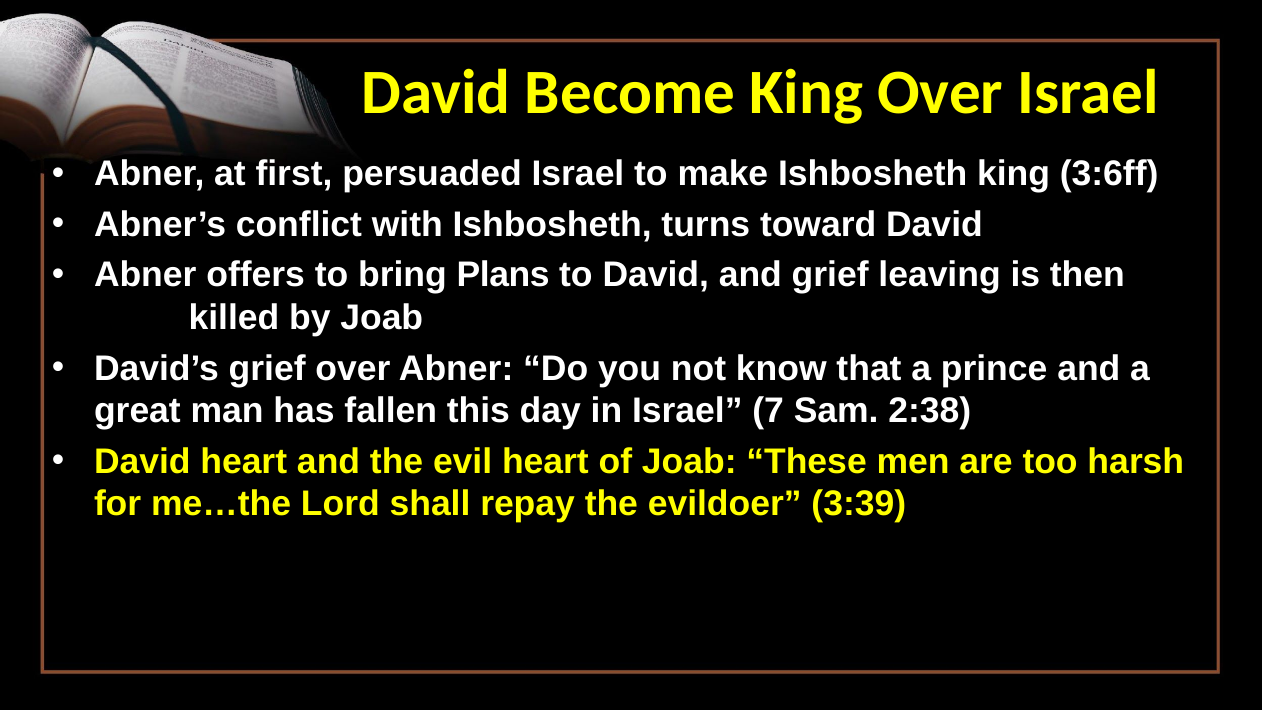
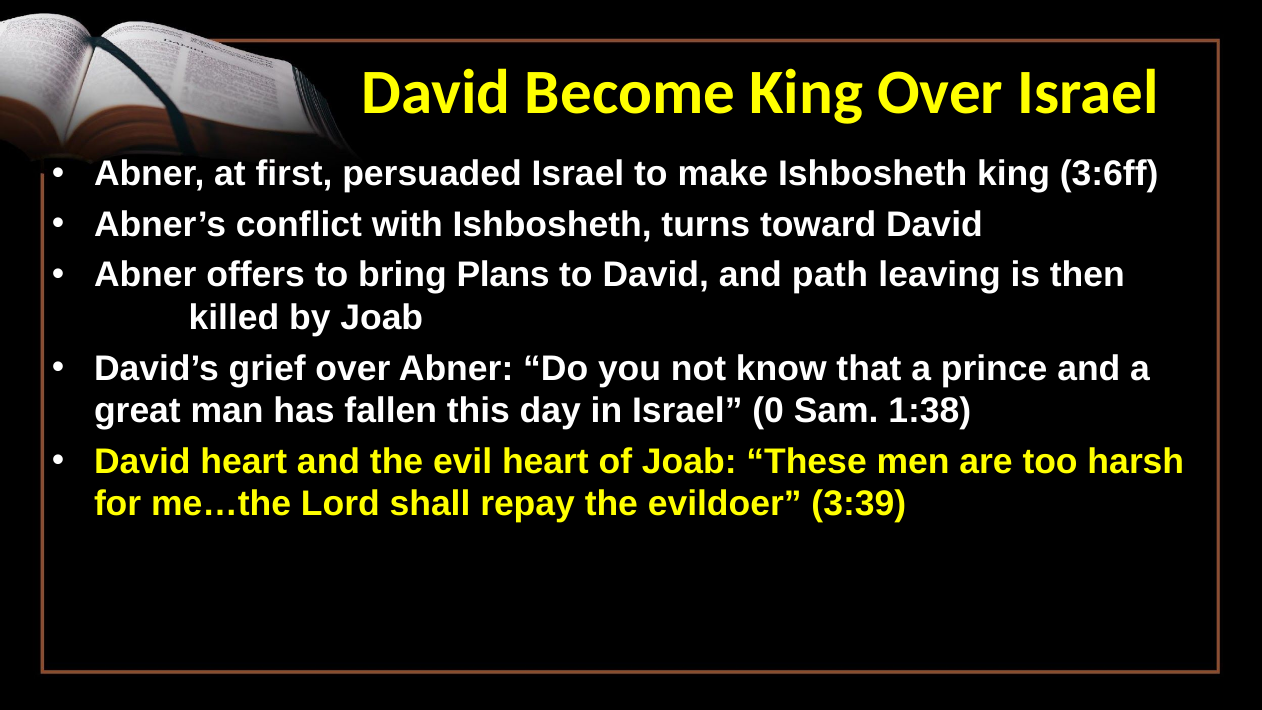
and grief: grief -> path
7: 7 -> 0
2:38: 2:38 -> 1:38
